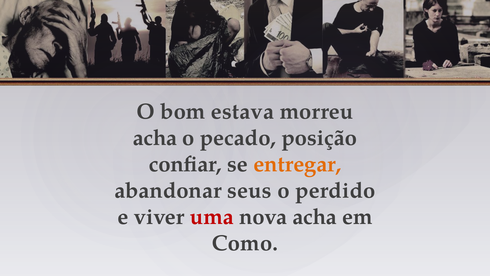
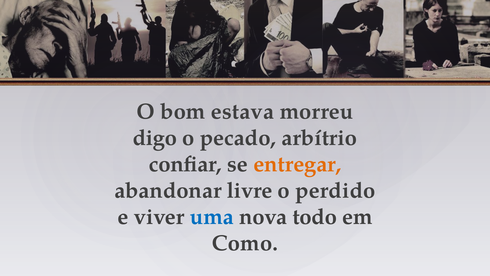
acha at (155, 138): acha -> digo
posição: posição -> arbítrio
seus: seus -> livre
uma colour: red -> blue
nova acha: acha -> todo
